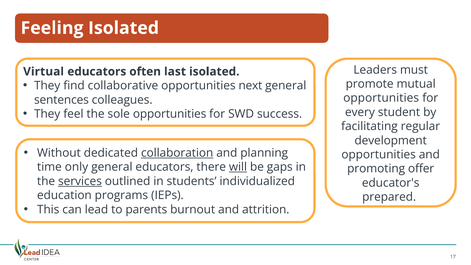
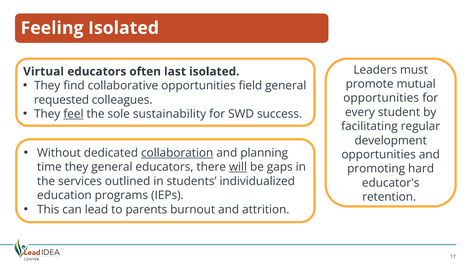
next: next -> field
sentences: sentences -> requested
feel underline: none -> present
sole opportunities: opportunities -> sustainability
time only: only -> they
offer: offer -> hard
services underline: present -> none
prepared: prepared -> retention
